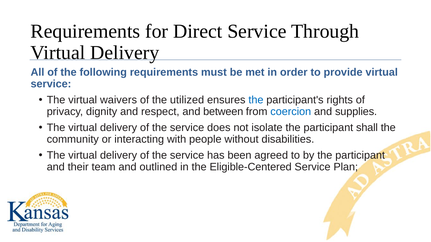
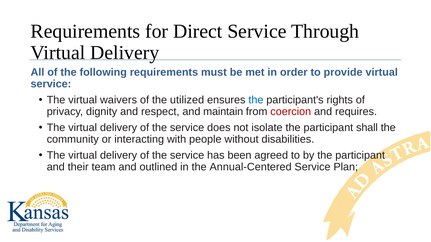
between: between -> maintain
coercion colour: blue -> red
supplies: supplies -> requires
Eligible-Centered: Eligible-Centered -> Annual-Centered
